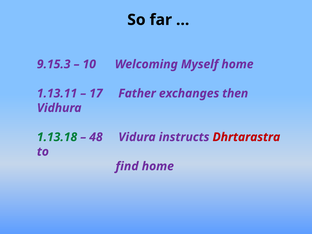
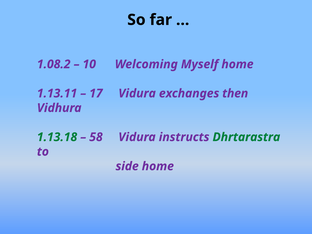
9.15.3: 9.15.3 -> 1.08.2
17 Father: Father -> Vidura
48: 48 -> 58
Dhrtarastra colour: red -> green
find: find -> side
